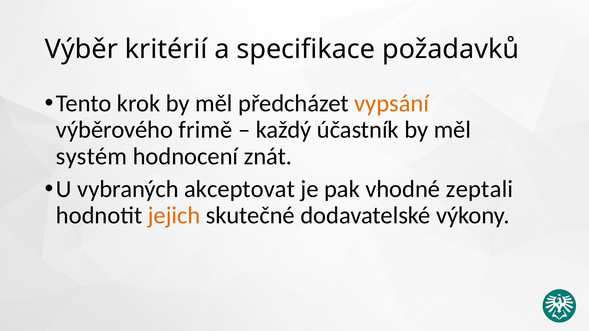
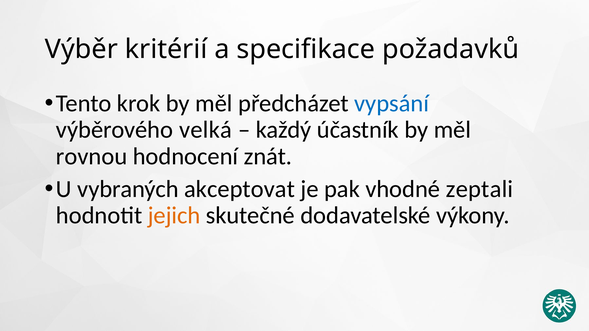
vypsání colour: orange -> blue
frimě: frimě -> velká
systém: systém -> rovnou
